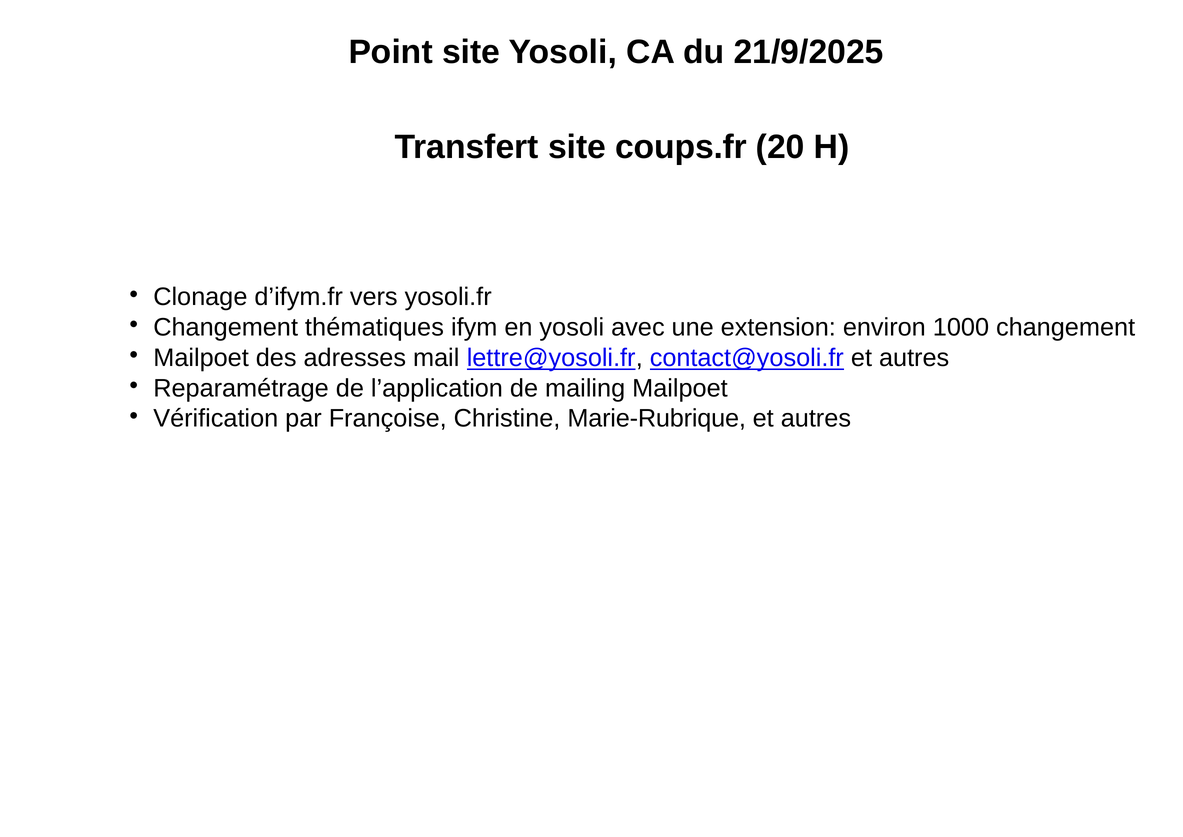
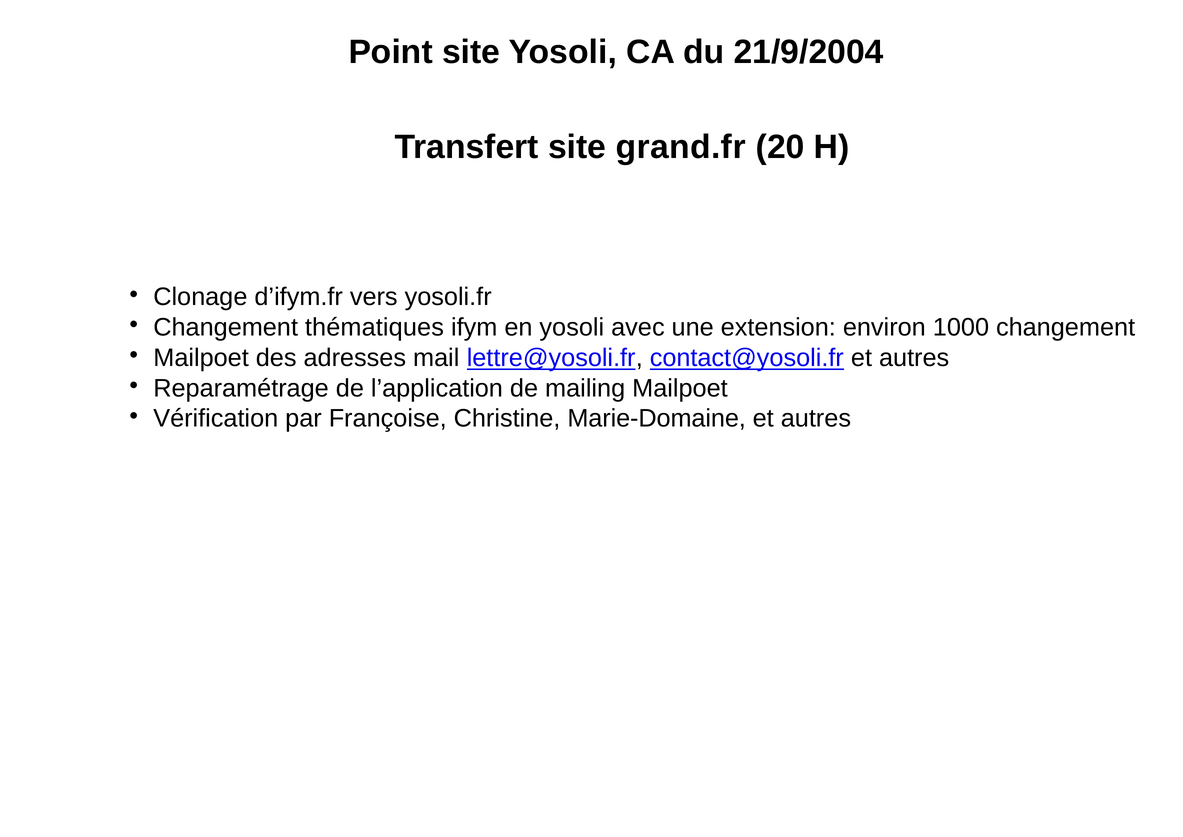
21/9/2025: 21/9/2025 -> 21/9/2004
coups.fr: coups.fr -> grand.fr
Marie-Rubrique: Marie-Rubrique -> Marie-Domaine
